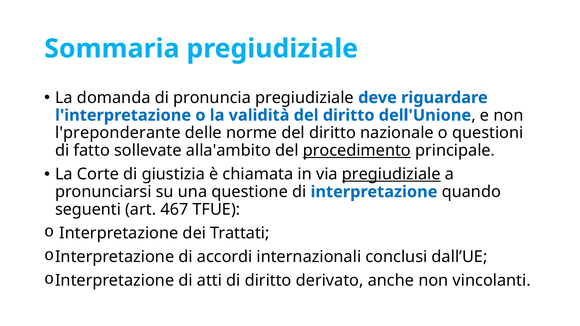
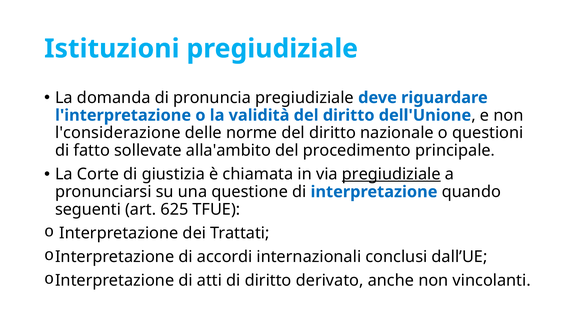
Sommaria: Sommaria -> Istituzioni
l'preponderante: l'preponderante -> l'considerazione
procedimento underline: present -> none
467: 467 -> 625
